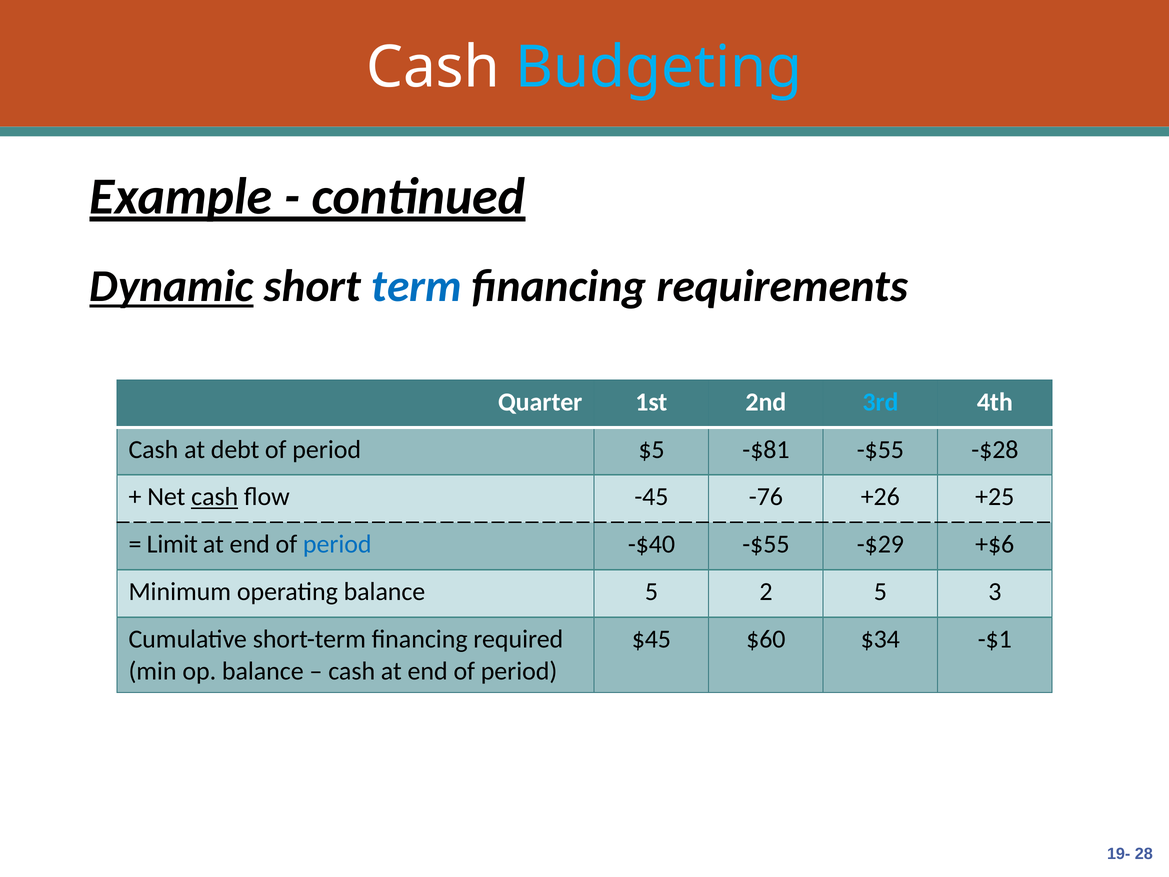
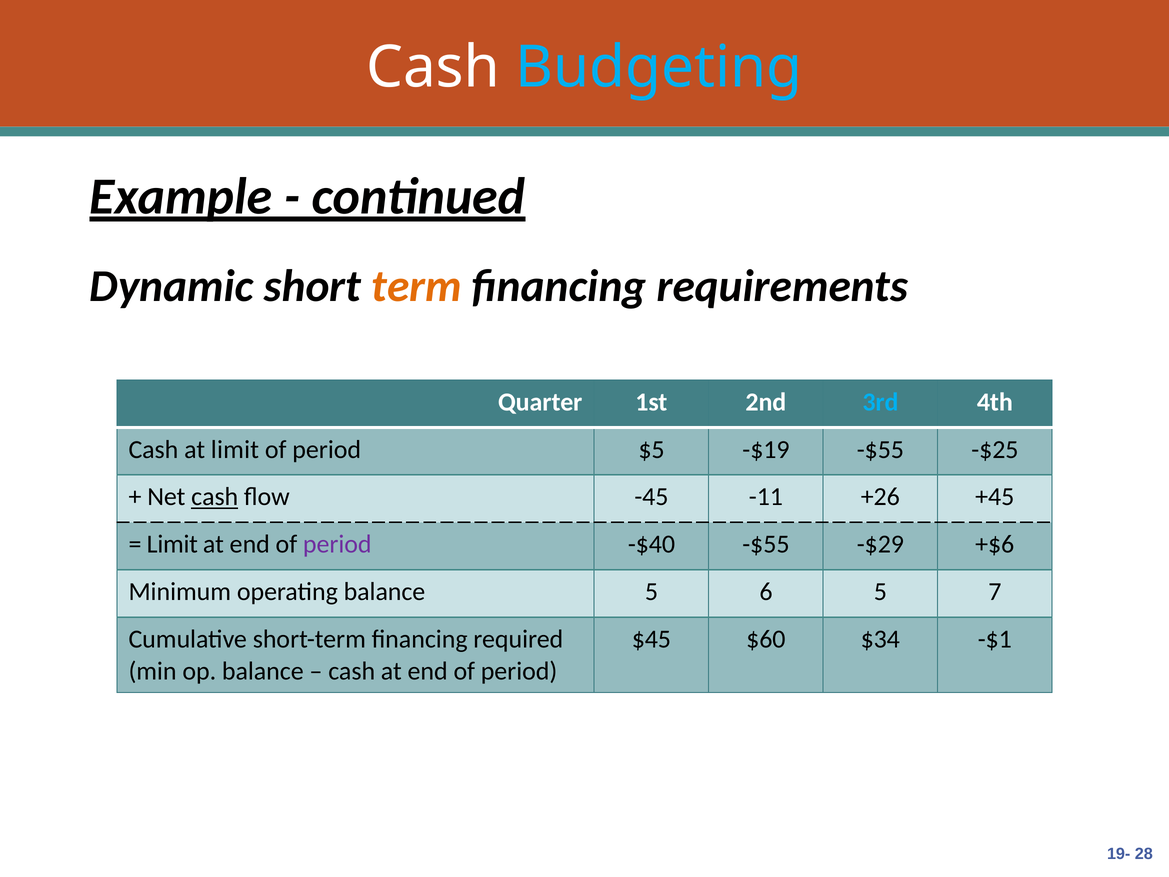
Dynamic underline: present -> none
term colour: blue -> orange
at debt: debt -> limit
-$81: -$81 -> -$19
-$28: -$28 -> -$25
-76: -76 -> -11
+25: +25 -> +45
period at (337, 544) colour: blue -> purple
2: 2 -> 6
3: 3 -> 7
